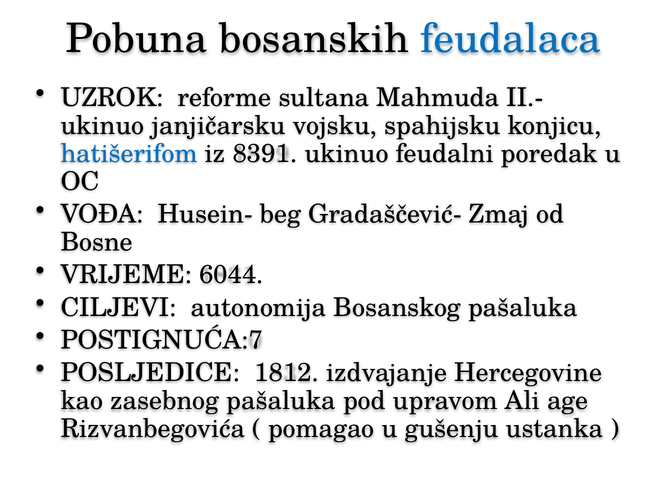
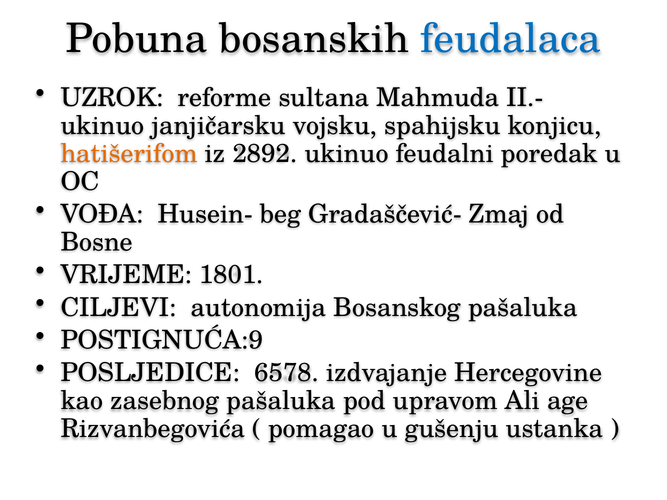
hatišerifom colour: blue -> orange
8391: 8391 -> 2892
6044: 6044 -> 1801
POSTIGNUĆA:7: POSTIGNUĆA:7 -> POSTIGNUĆA:9
1812: 1812 -> 6578
